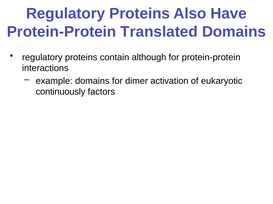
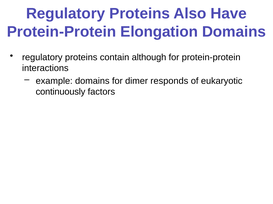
Translated: Translated -> Elongation
activation: activation -> responds
